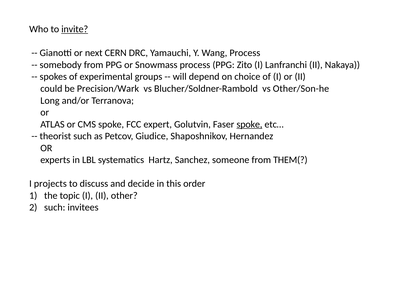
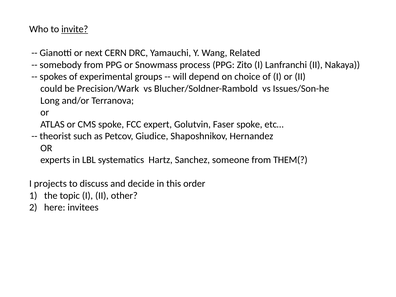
Wang Process: Process -> Related
Other/Son-he: Other/Son-he -> Issues/Son-he
spoke at (249, 124) underline: present -> none
such at (55, 207): such -> here
